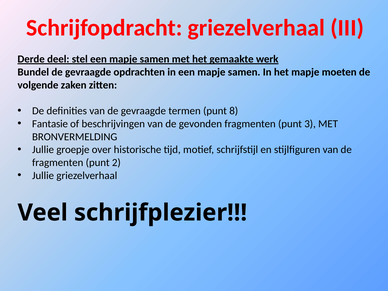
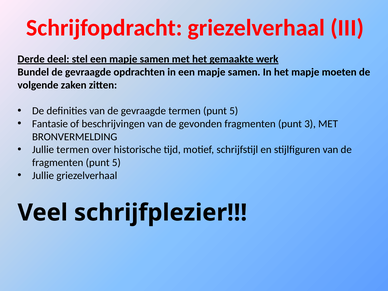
termen punt 8: 8 -> 5
Jullie groepje: groepje -> termen
fragmenten punt 2: 2 -> 5
